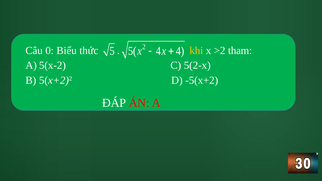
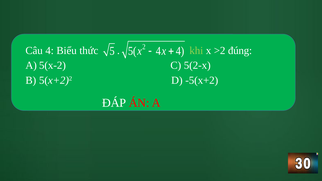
Câu 0: 0 -> 4
khi colour: yellow -> light green
tham: tham -> đúng
